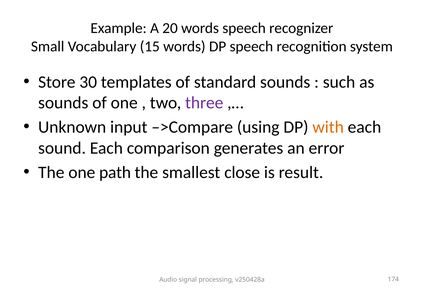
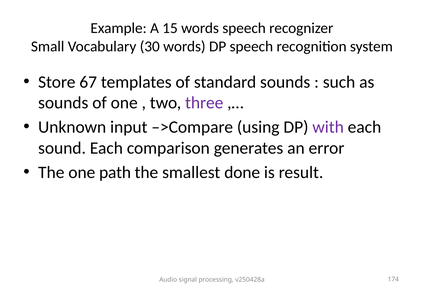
20: 20 -> 15
15: 15 -> 30
30: 30 -> 67
with colour: orange -> purple
close: close -> done
